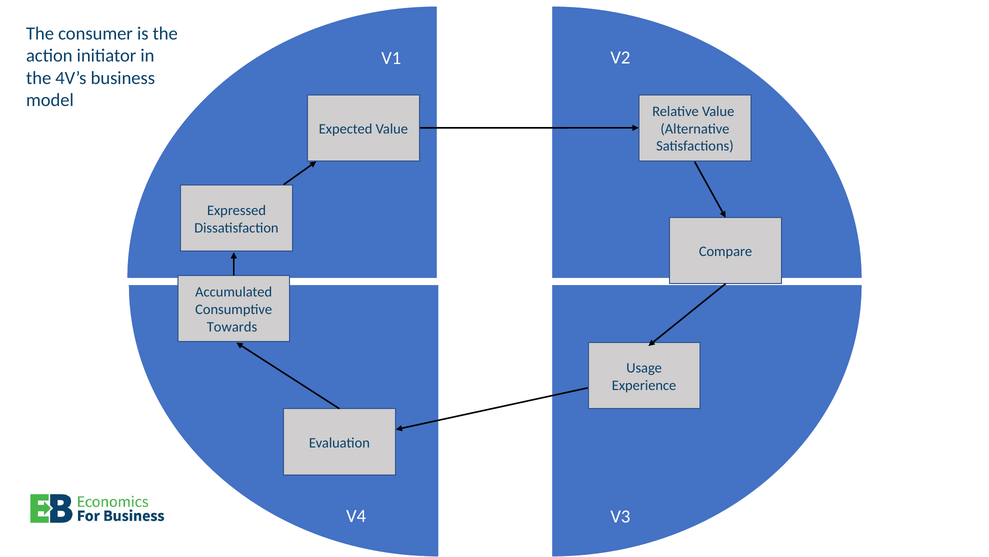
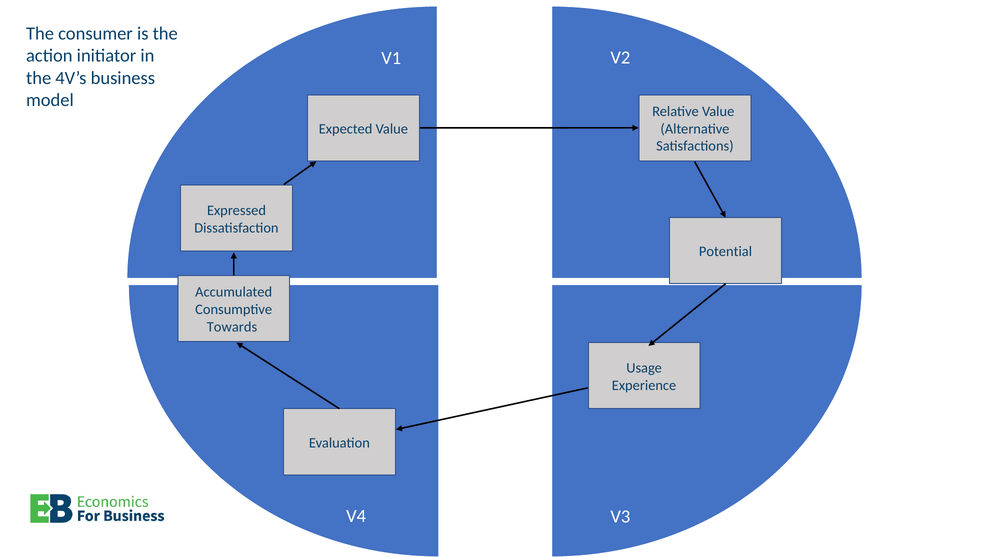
Compare: Compare -> Potential
